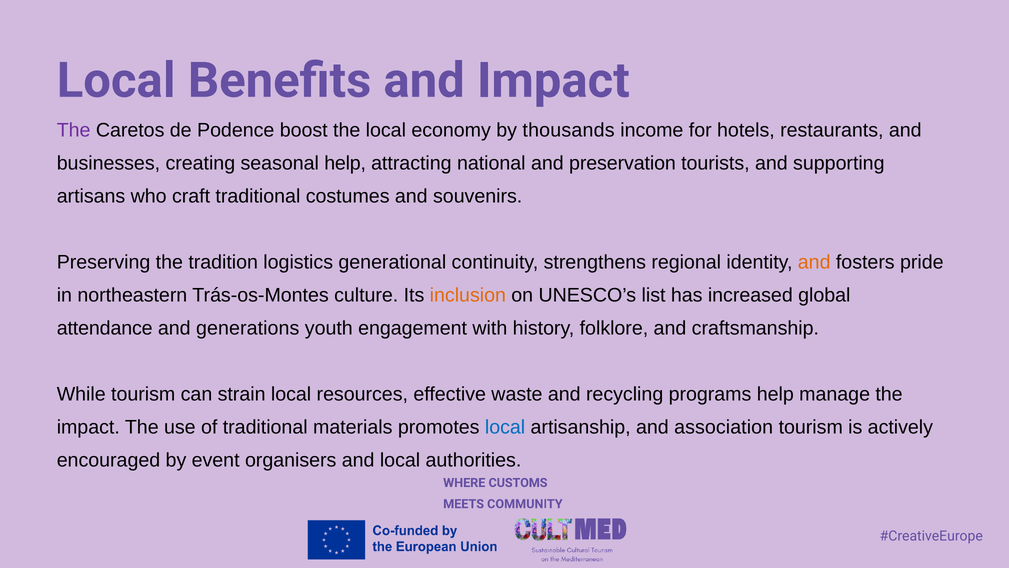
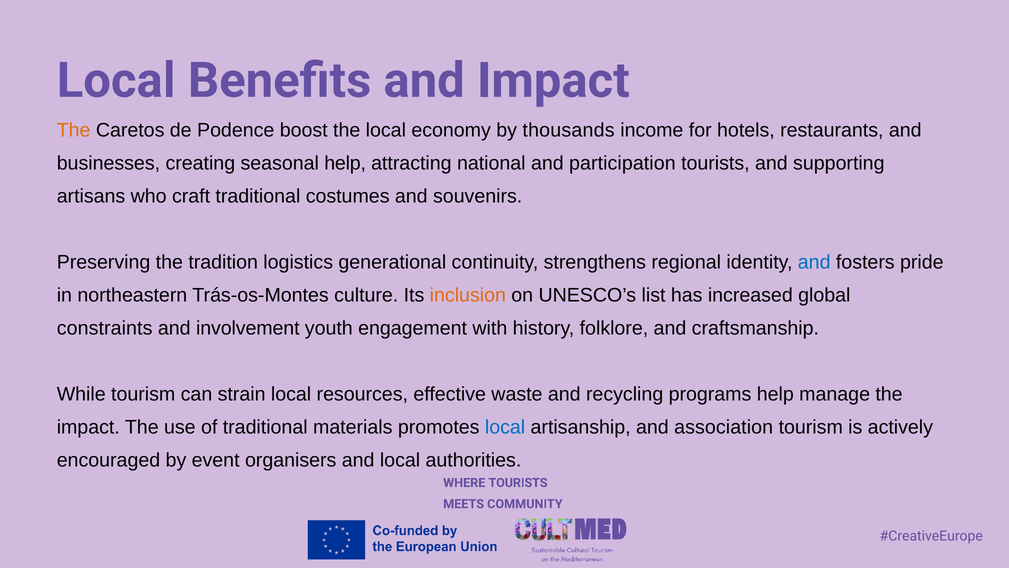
The at (74, 130) colour: purple -> orange
preservation: preservation -> participation
and at (814, 262) colour: orange -> blue
attendance: attendance -> constraints
generations: generations -> involvement
WHERE CUSTOMS: CUSTOMS -> TOURISTS
